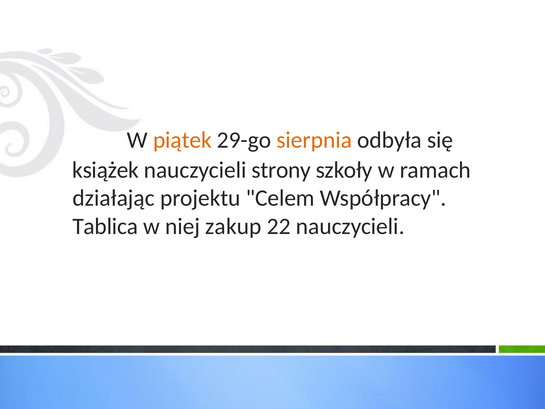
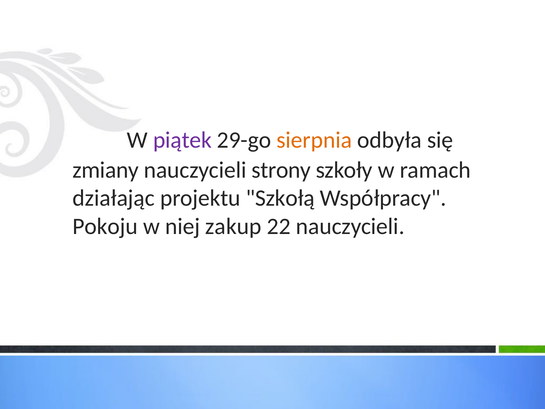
piątek colour: orange -> purple
książek: książek -> zmiany
Celem: Celem -> Szkołą
Tablica: Tablica -> Pokoju
